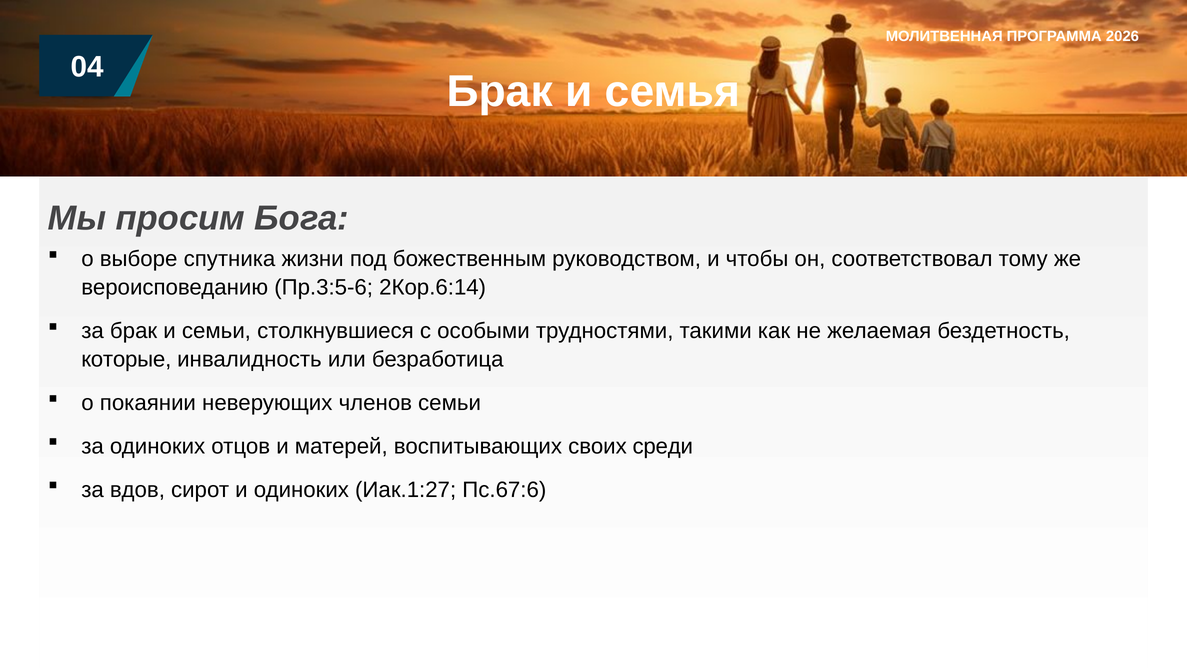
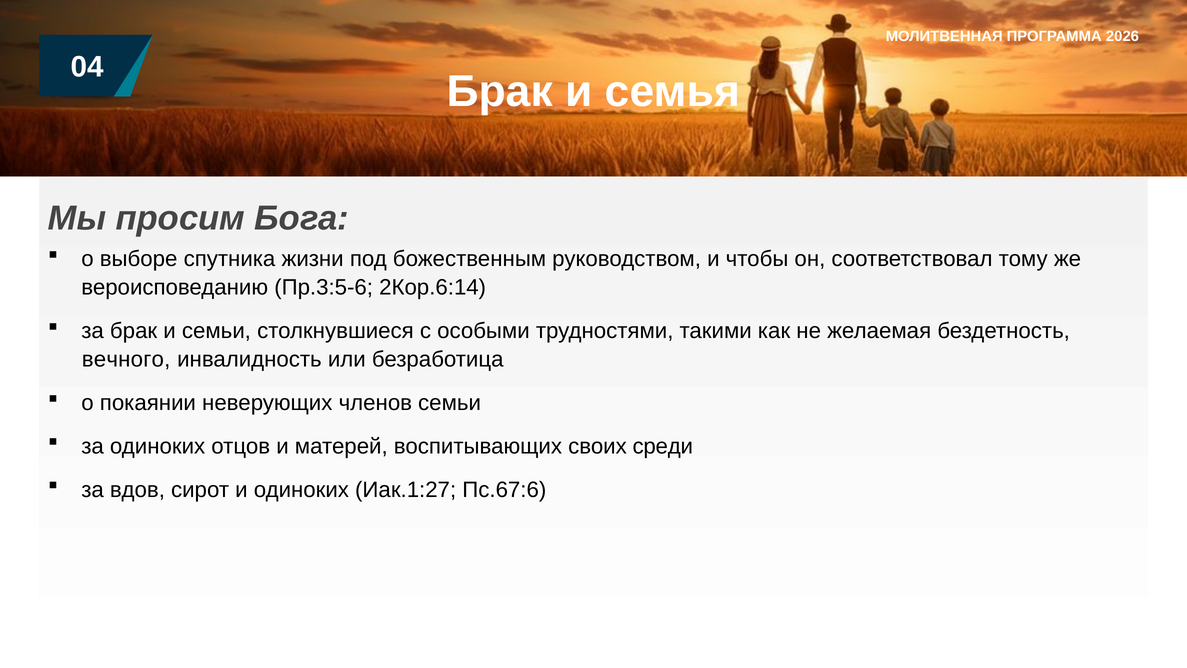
которые: которые -> вечного
